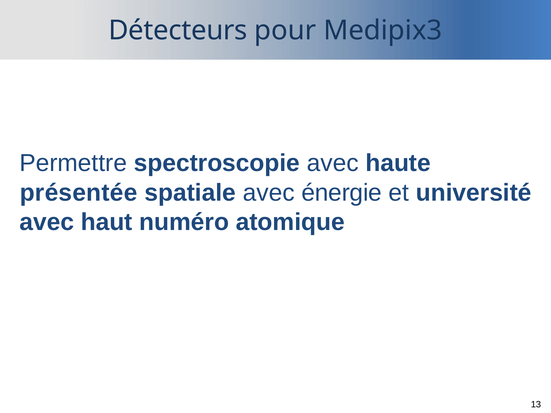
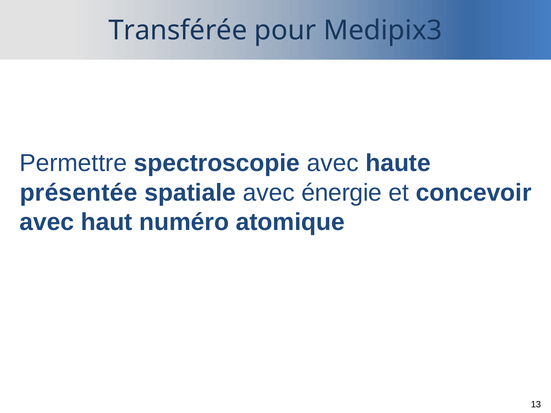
Détecteurs: Détecteurs -> Transférée
université: université -> concevoir
